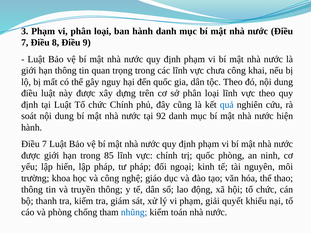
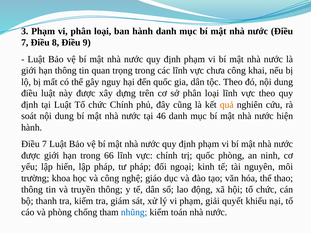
quả colour: blue -> orange
92: 92 -> 46
85: 85 -> 66
